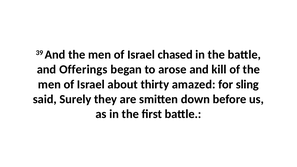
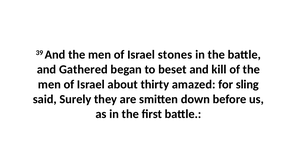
chased: chased -> stones
Offerings: Offerings -> Gathered
arose: arose -> beset
